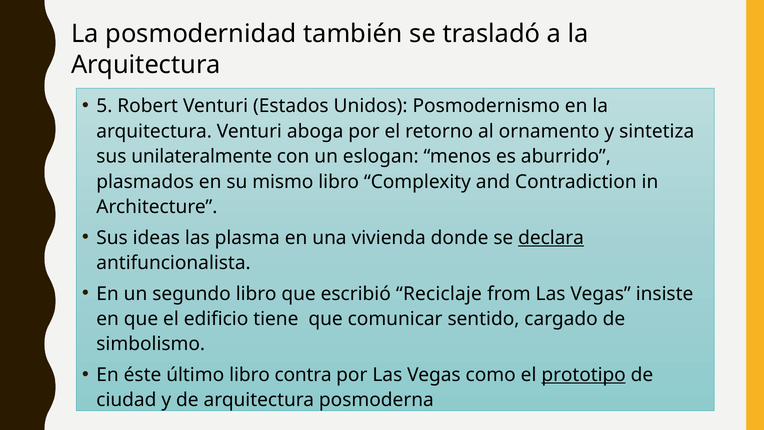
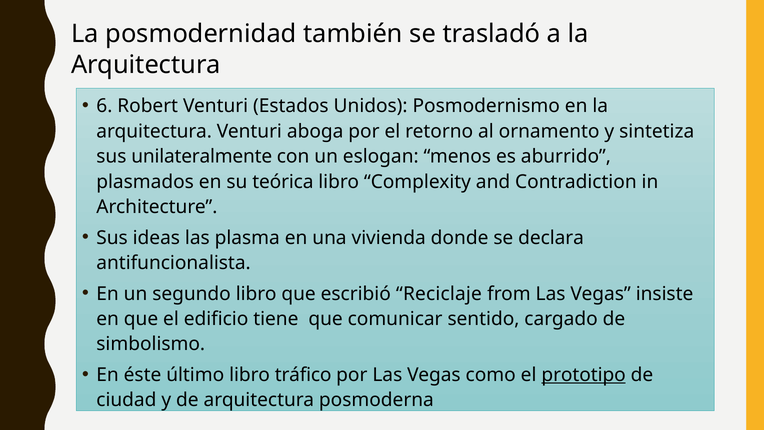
5: 5 -> 6
mismo: mismo -> teórica
declara underline: present -> none
contra: contra -> tráfico
